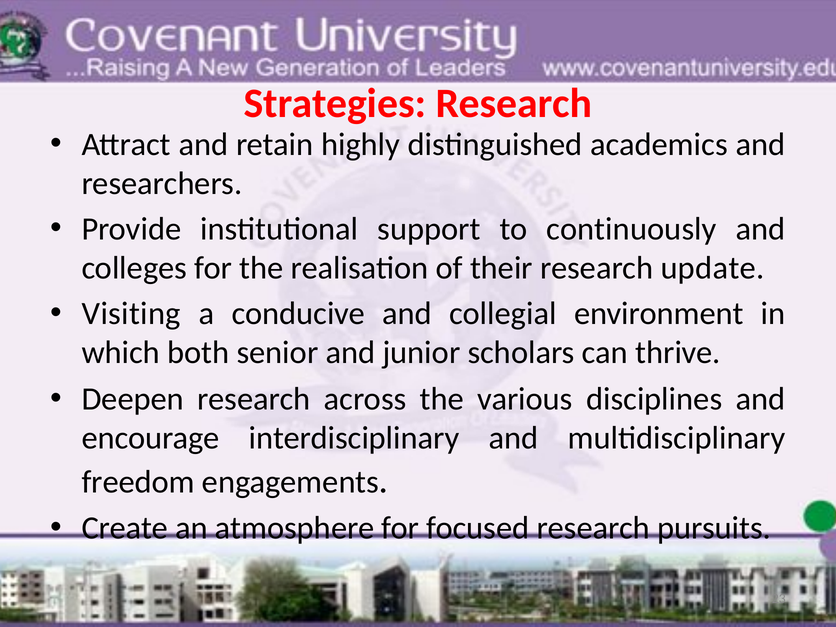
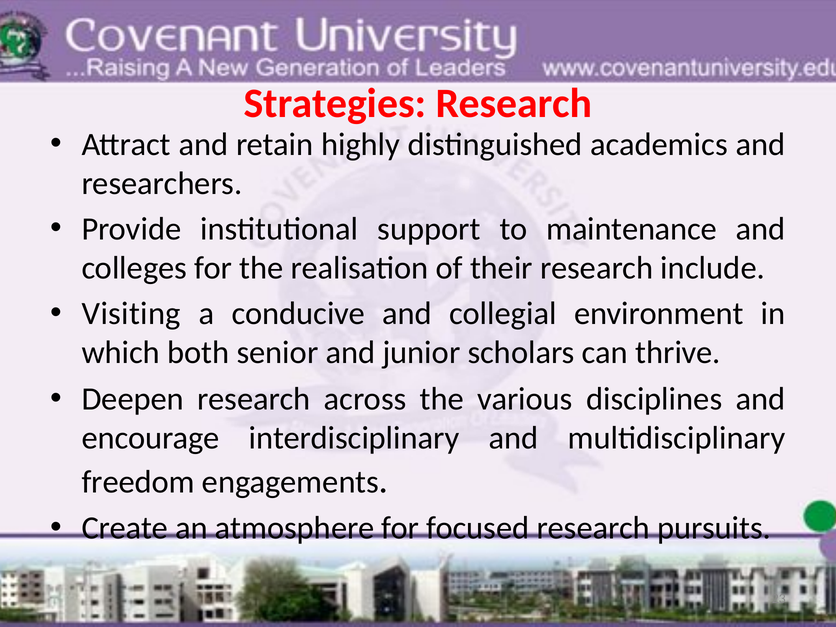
continuously: continuously -> maintenance
update: update -> include
